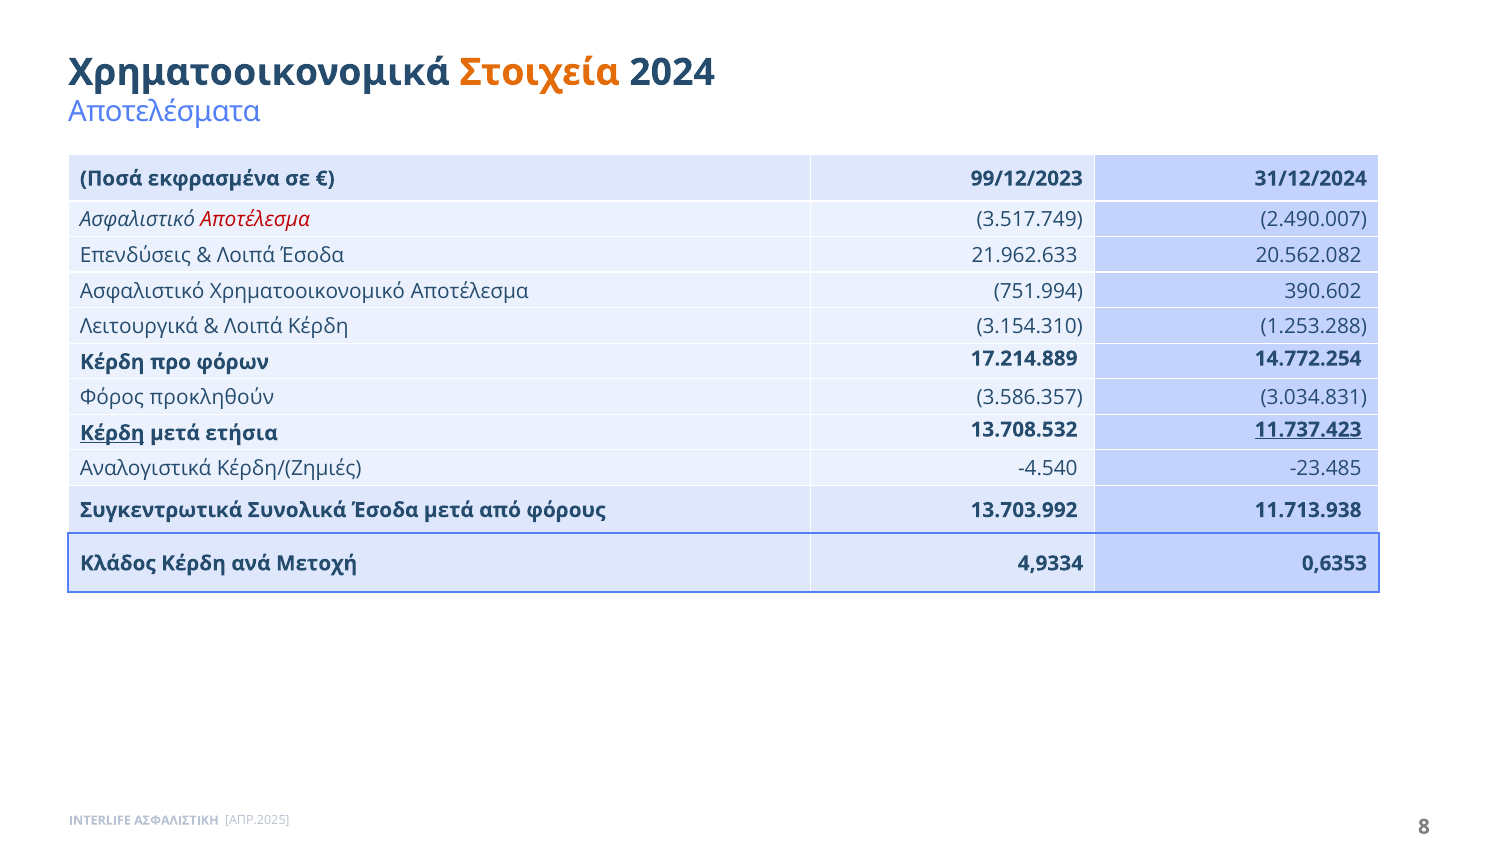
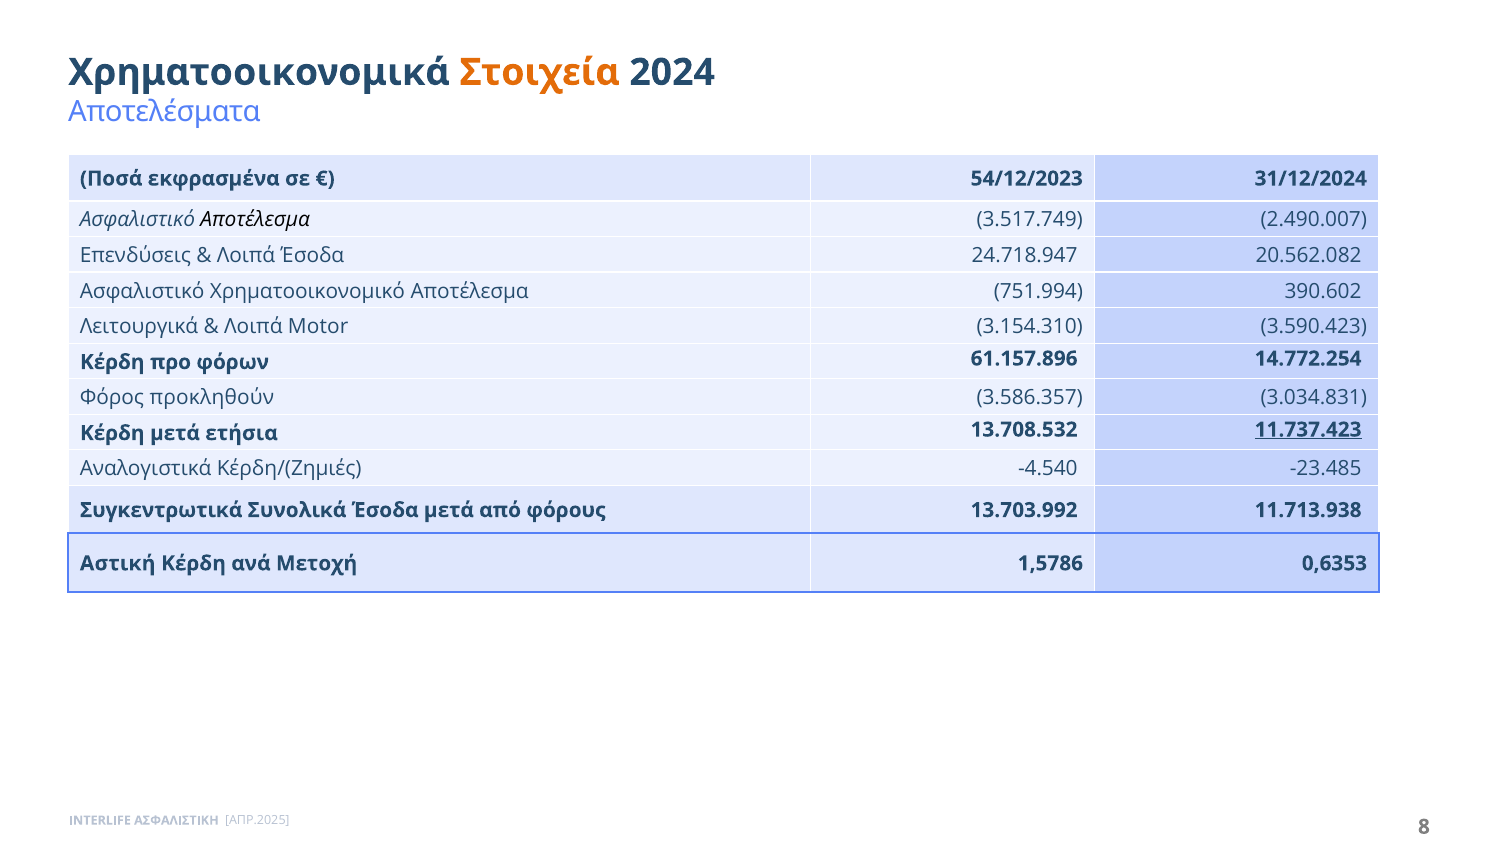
99/12/2023: 99/12/2023 -> 54/12/2023
Αποτέλεσμα at (255, 220) colour: red -> black
21.962.633: 21.962.633 -> 24.718.947
Λοιπά Κέρδη: Κέρδη -> Motor
1.253.288: 1.253.288 -> 3.590.423
17.214.889: 17.214.889 -> 61.157.896
Κέρδη at (112, 433) underline: present -> none
Κλάδος: Κλάδος -> Αστική
4,9334: 4,9334 -> 1,5786
